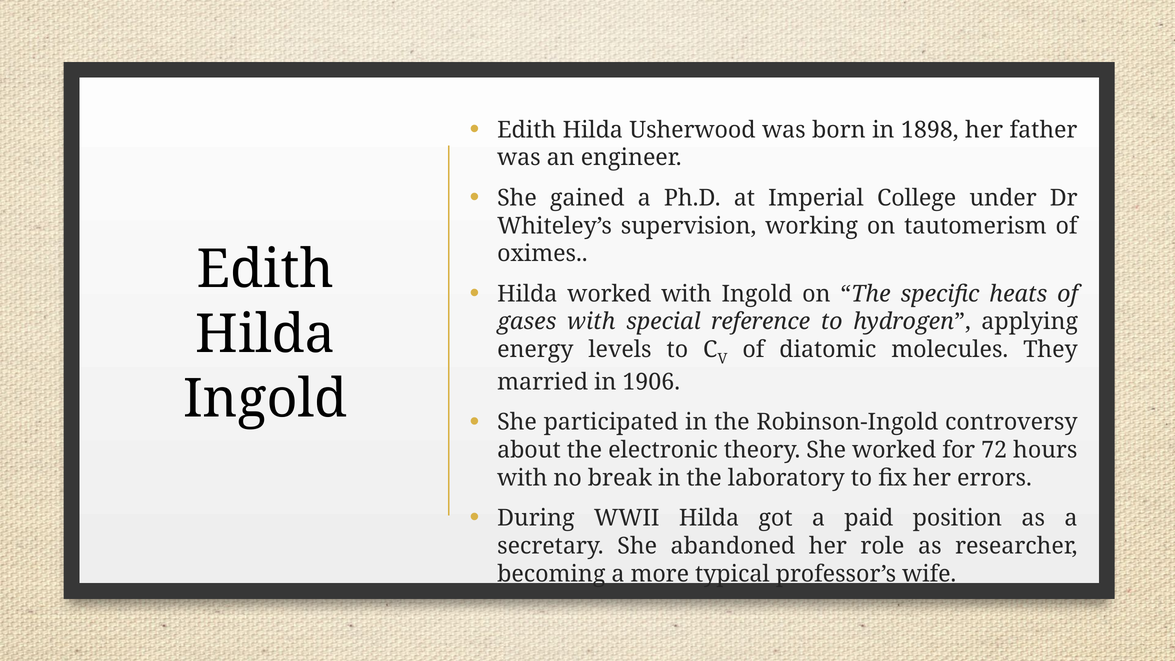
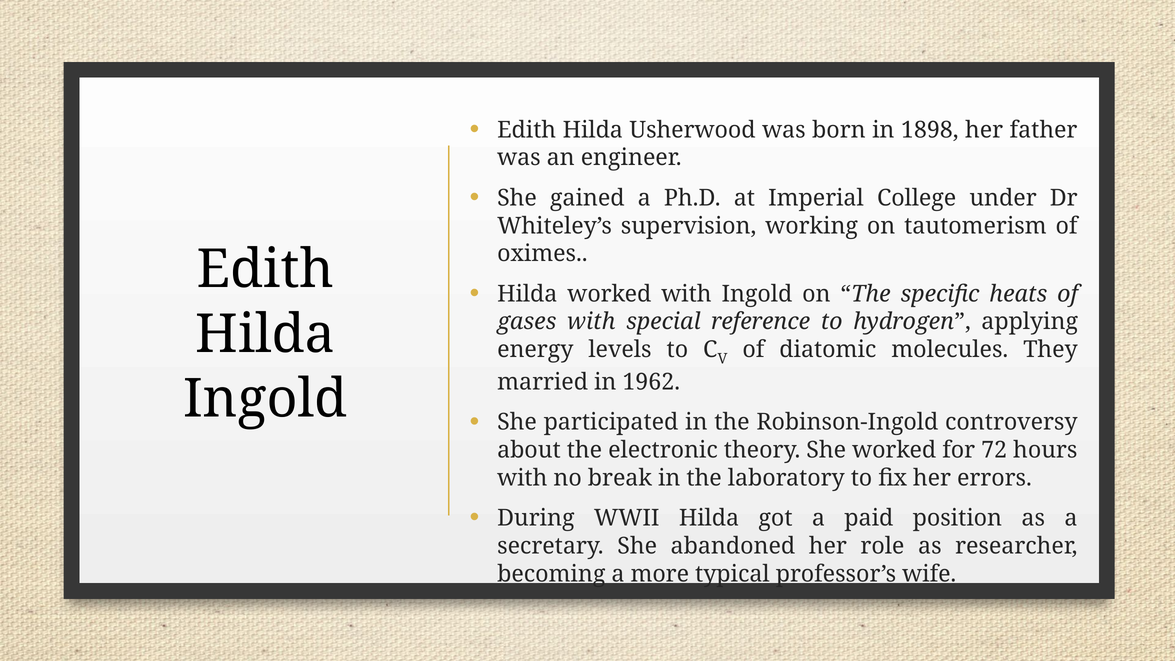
1906: 1906 -> 1962
